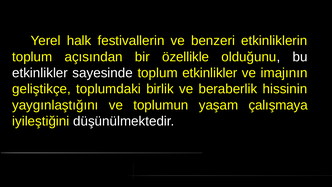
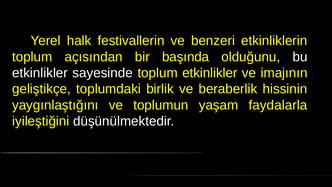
özellikle: özellikle -> başında
çalışmaya: çalışmaya -> faydalarla
